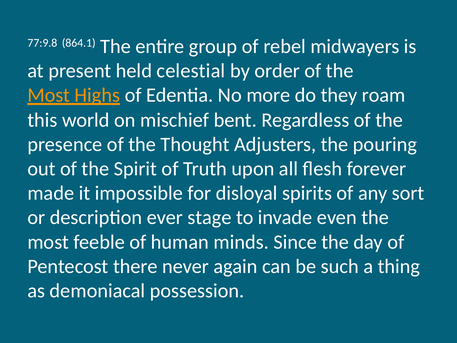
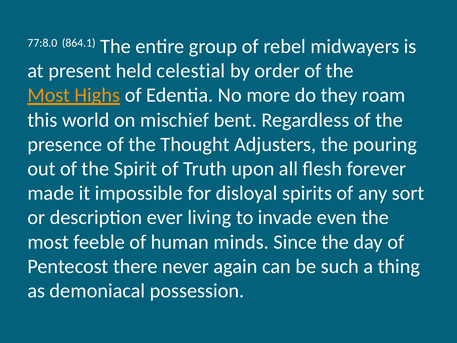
77:9.8: 77:9.8 -> 77:8.0
stage: stage -> living
